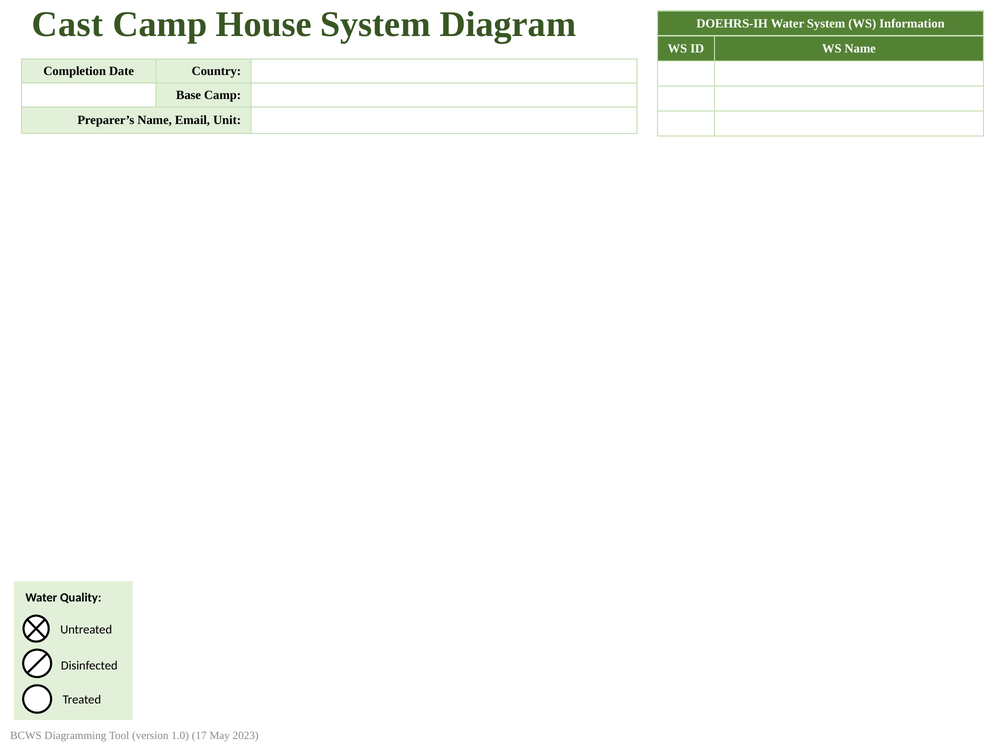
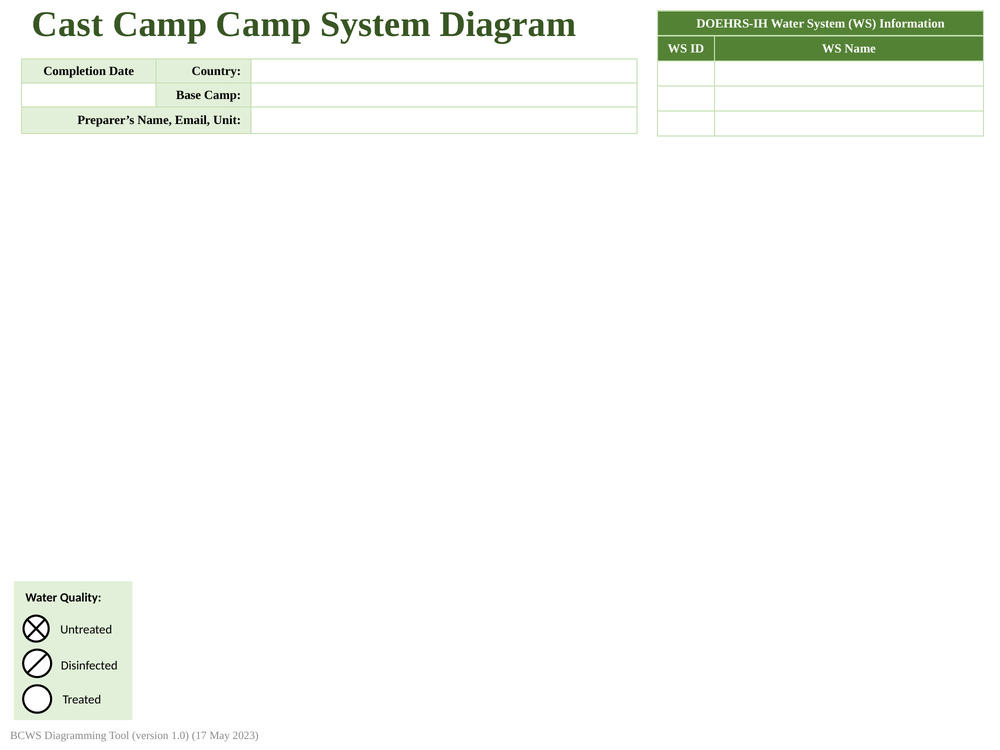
Camp House: House -> Camp
